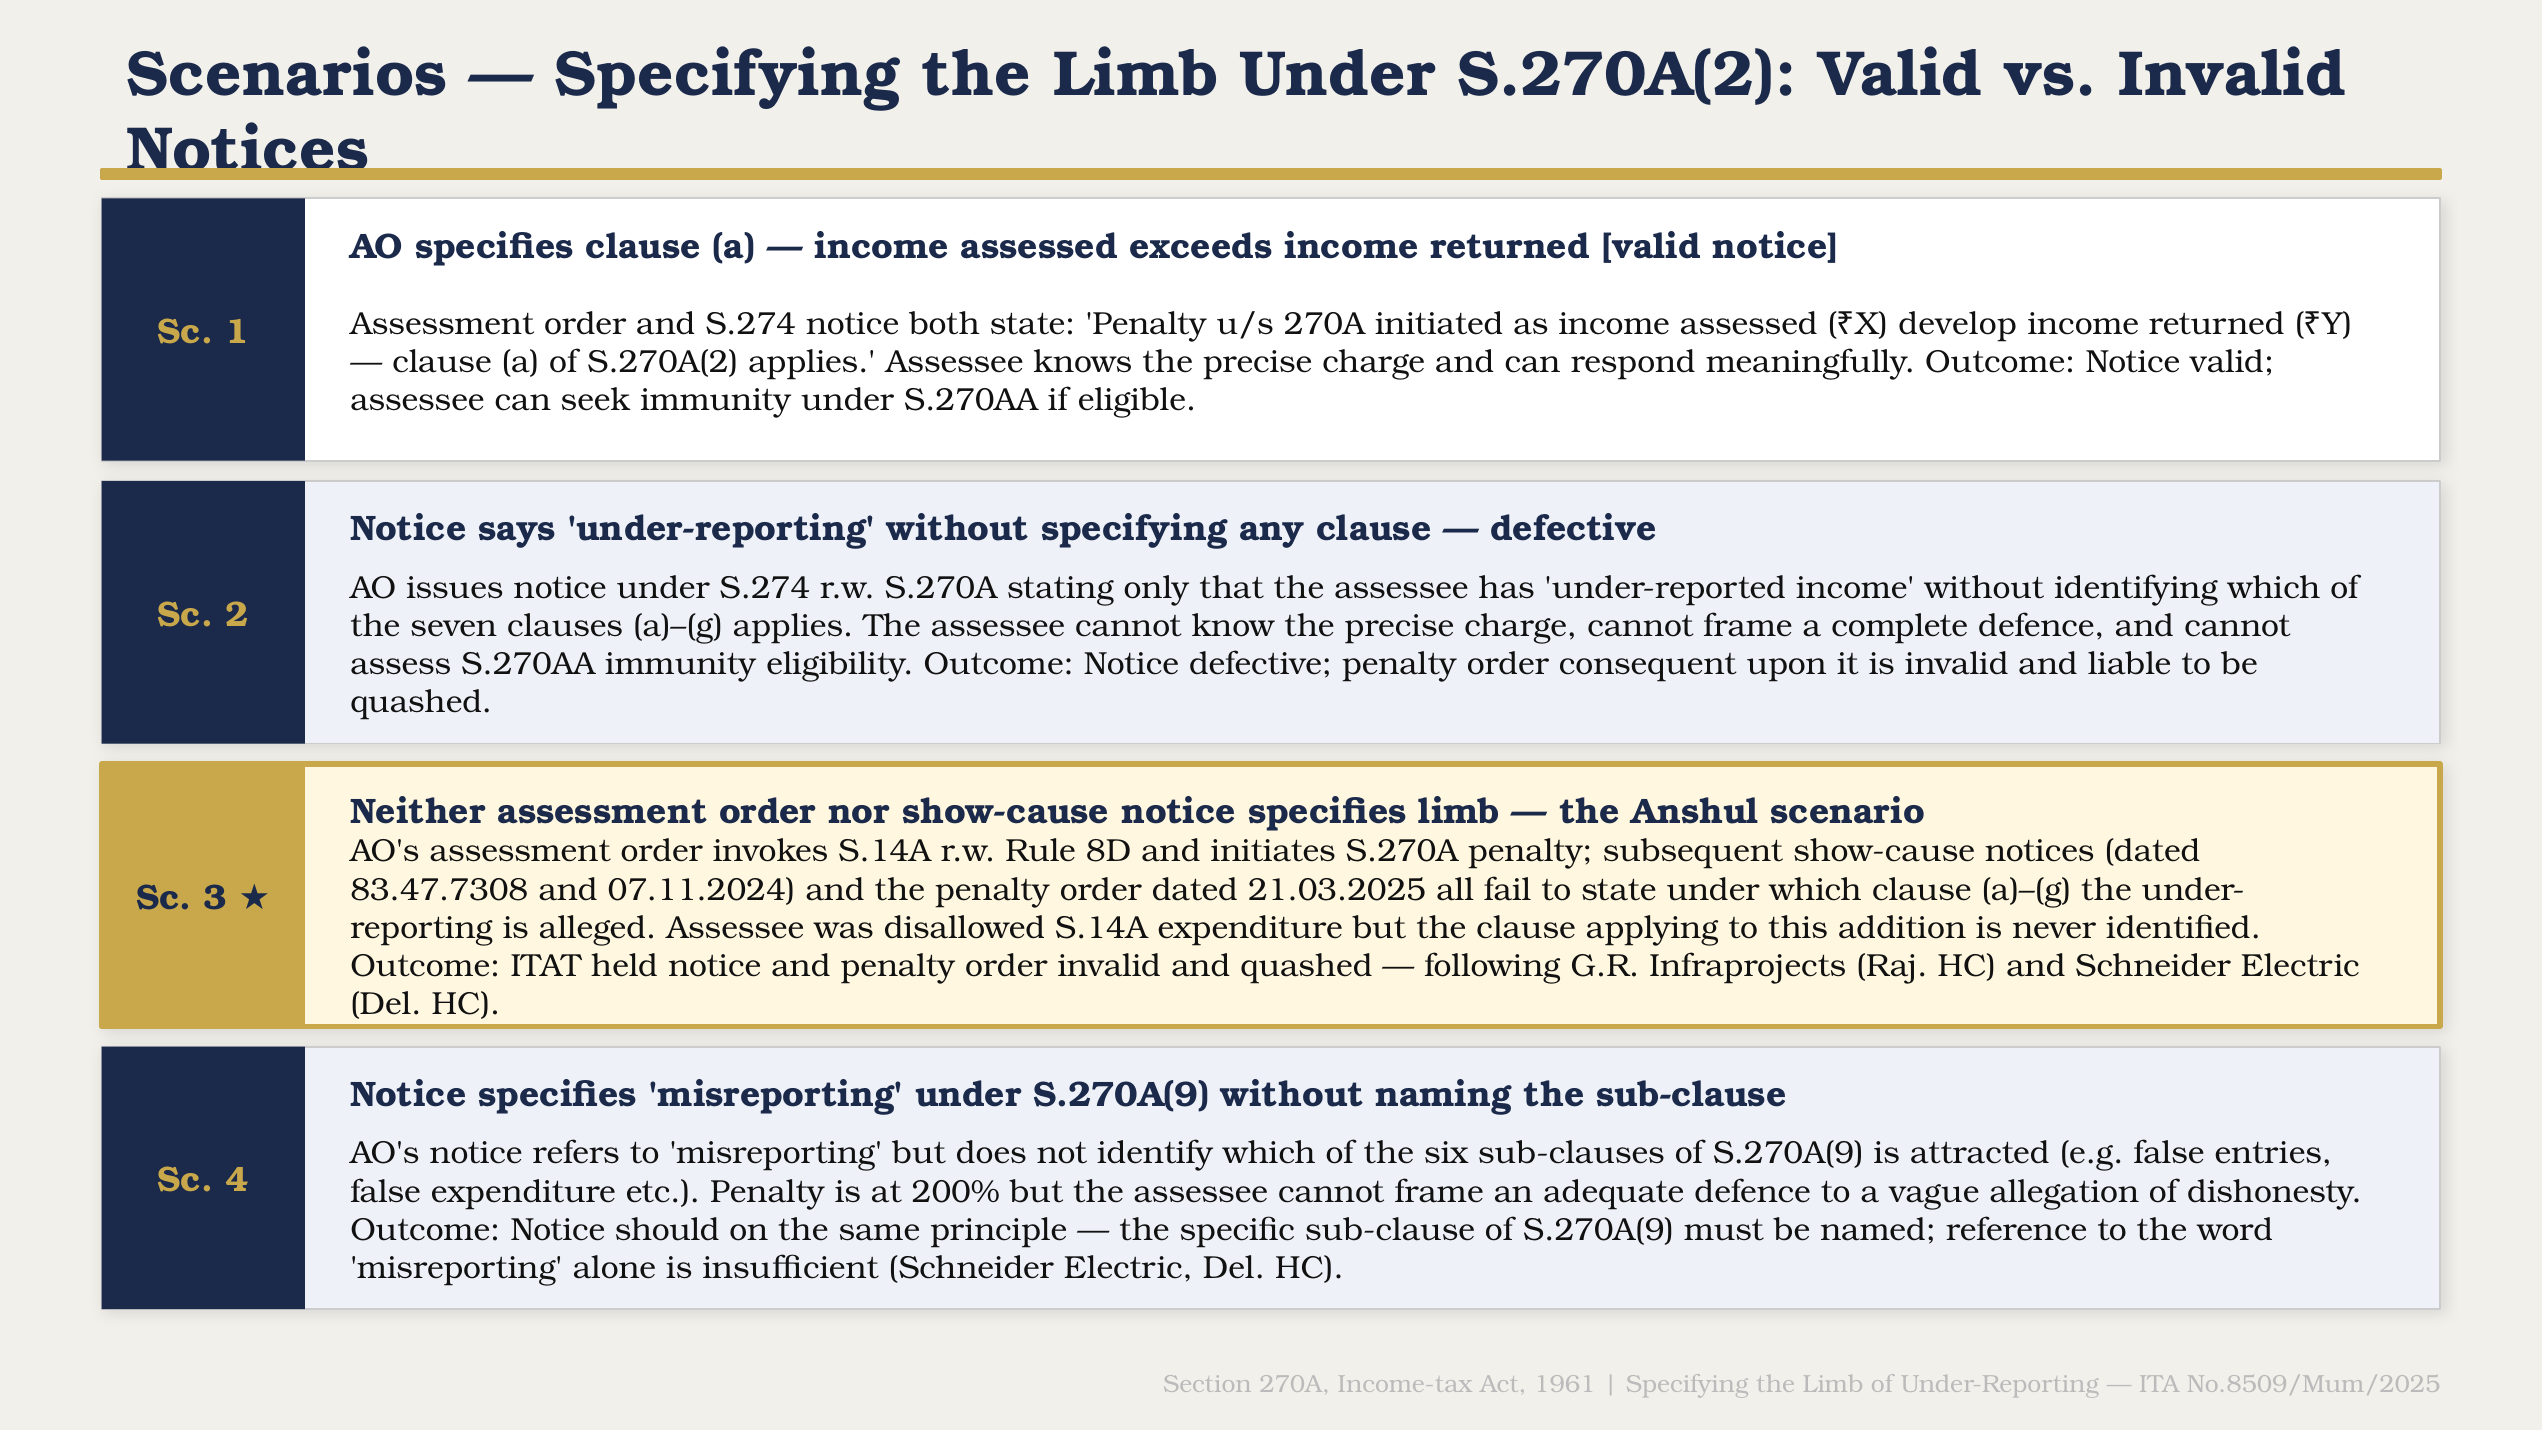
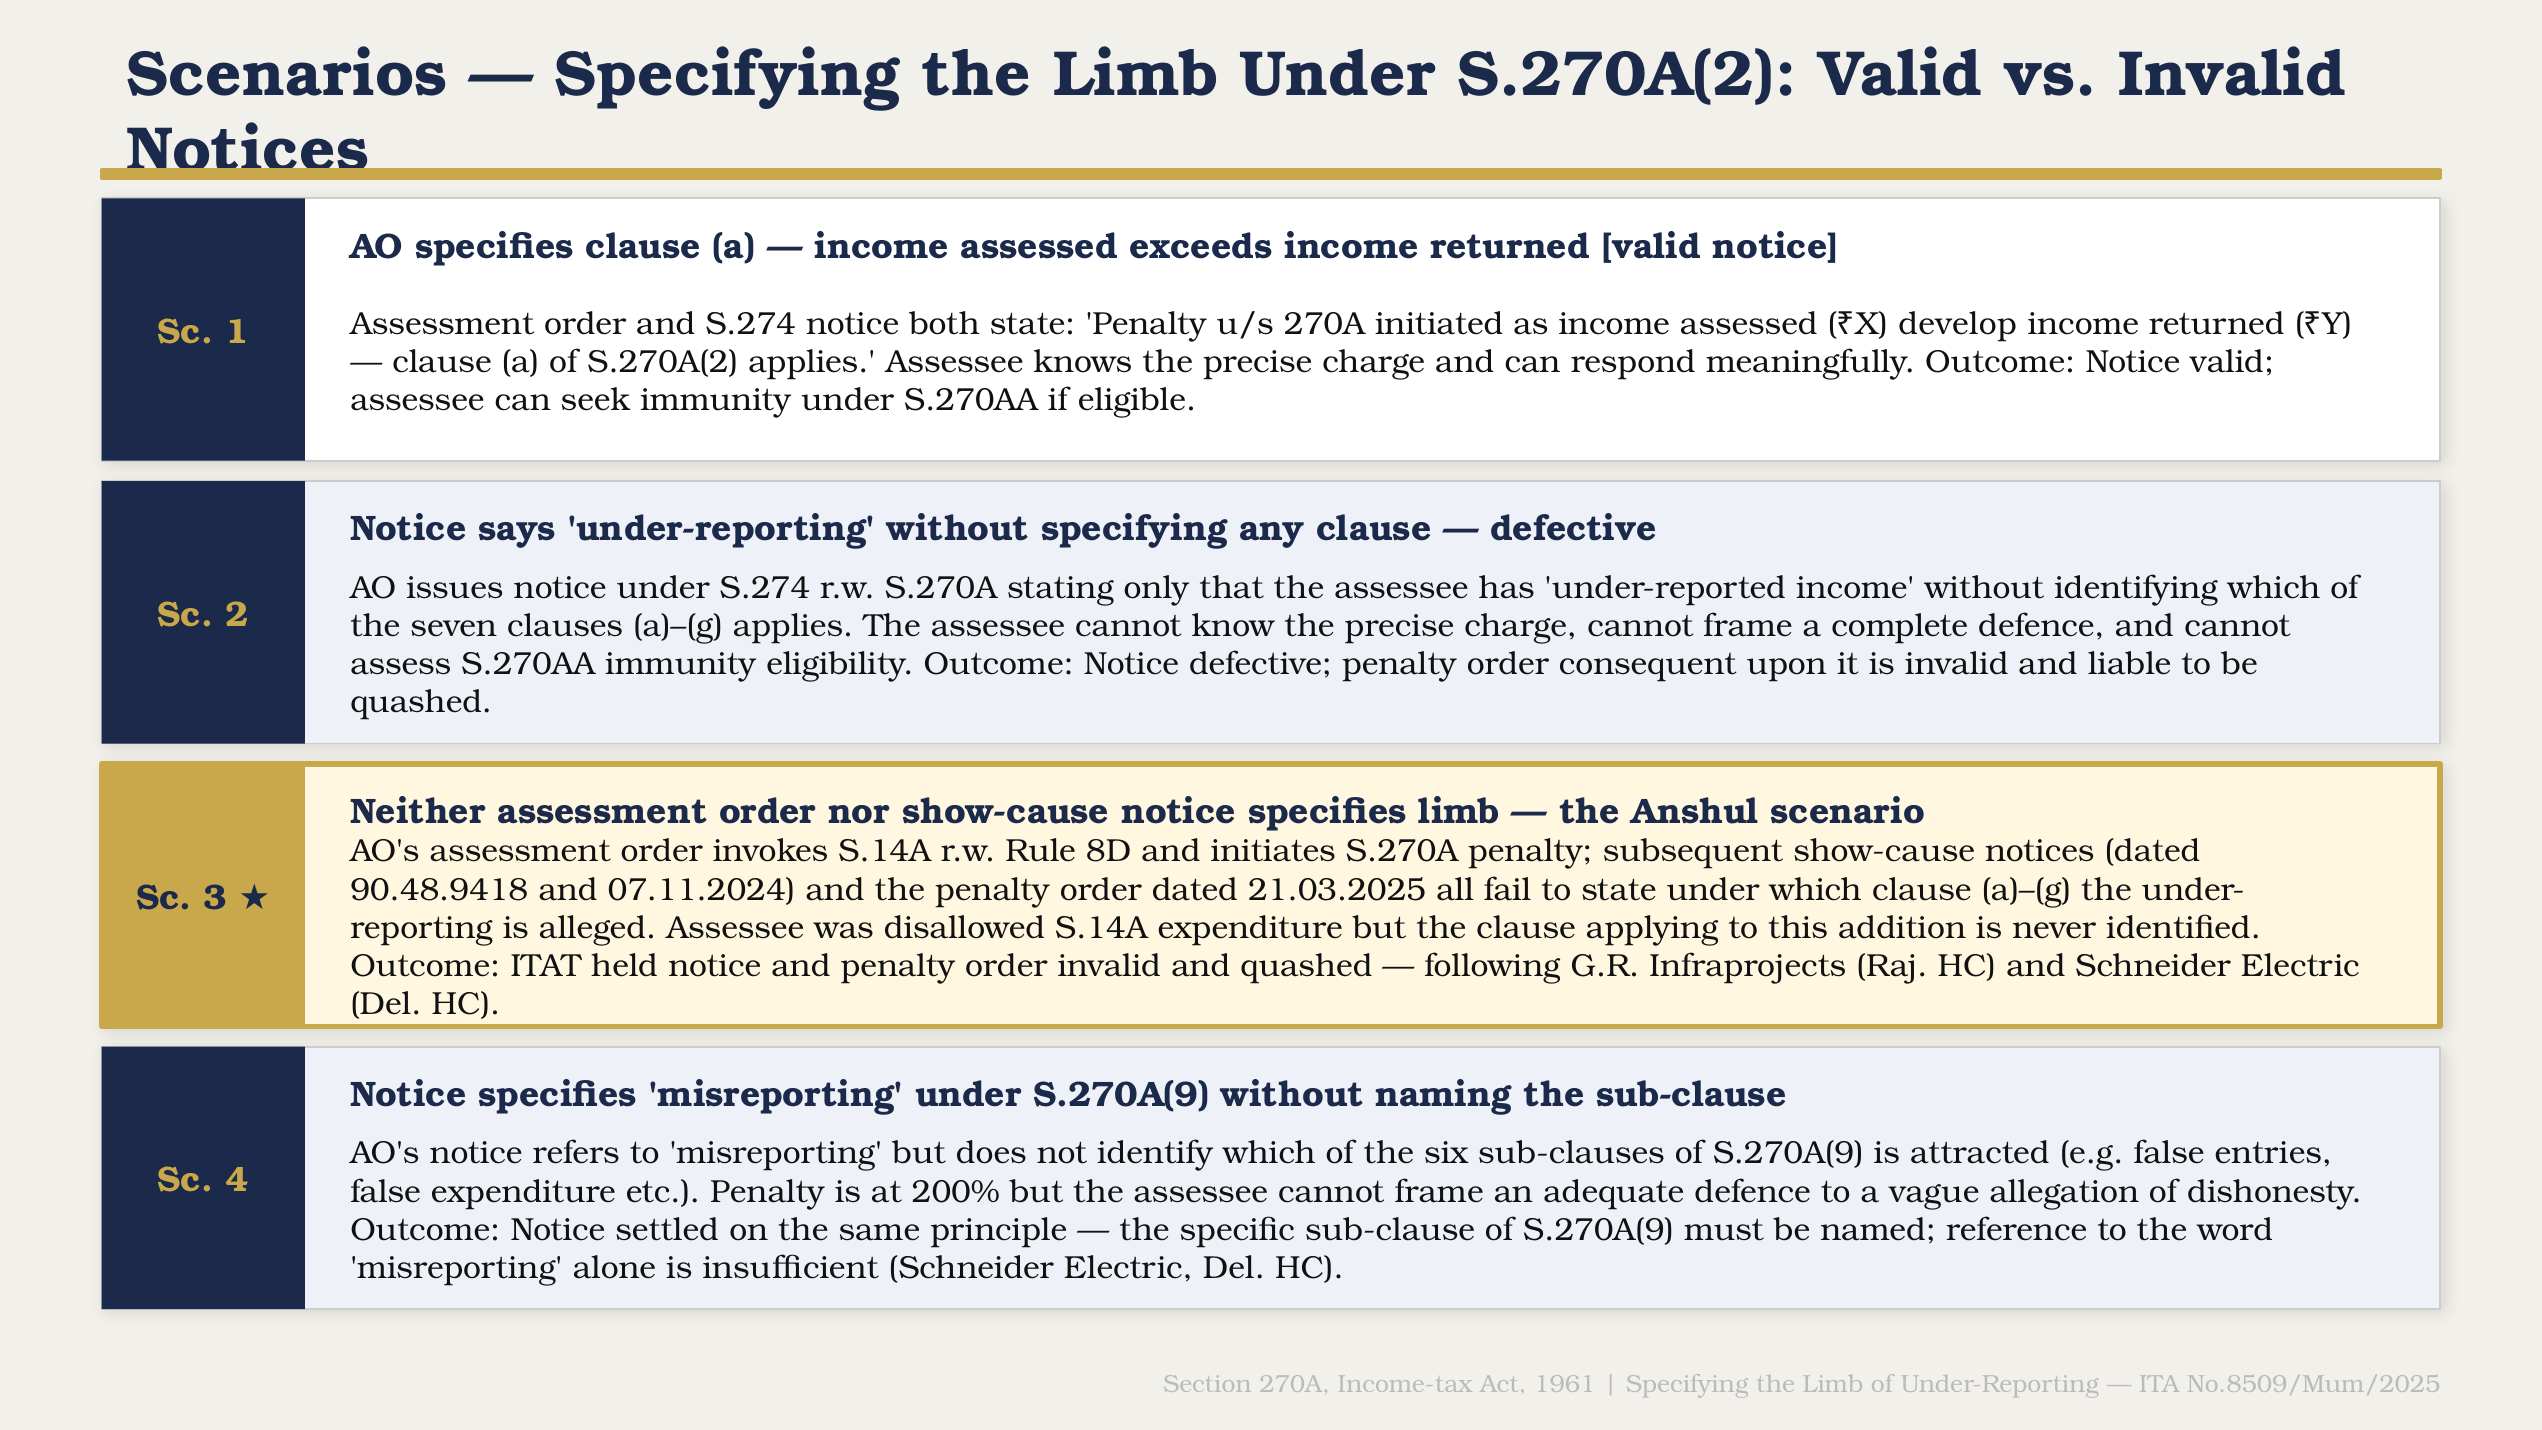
83.47.7308: 83.47.7308 -> 90.48.9418
should: should -> settled
